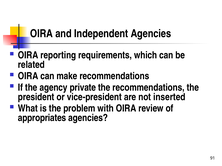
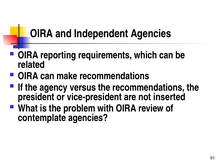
private: private -> versus
appropriates: appropriates -> contemplate
